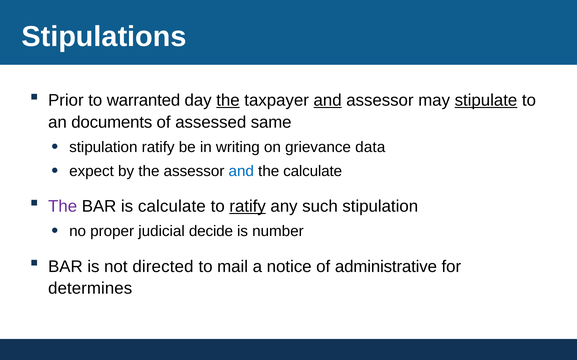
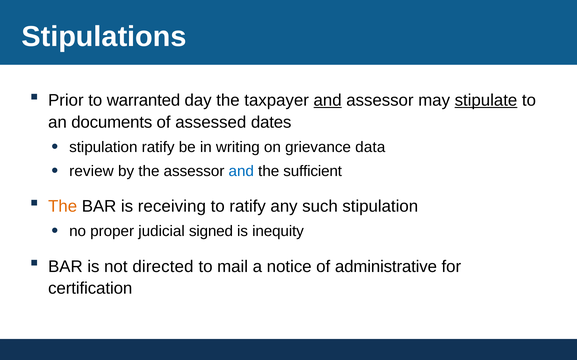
the at (228, 101) underline: present -> none
same: same -> dates
expect: expect -> review
the calculate: calculate -> sufficient
The at (63, 207) colour: purple -> orange
is calculate: calculate -> receiving
ratify at (248, 207) underline: present -> none
decide: decide -> signed
number: number -> inequity
determines: determines -> certification
